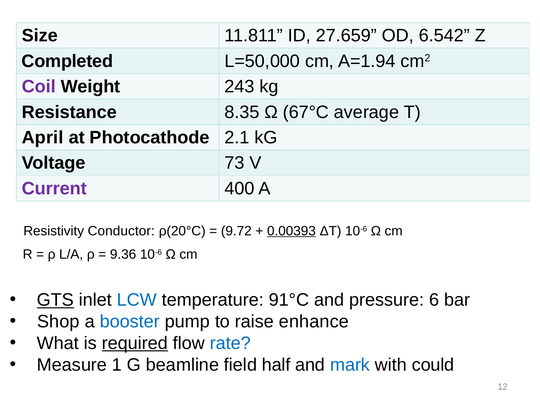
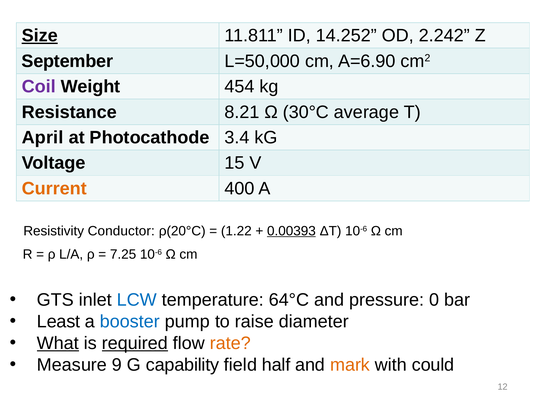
Size underline: none -> present
27.659: 27.659 -> 14.252
6.542: 6.542 -> 2.242
Completed: Completed -> September
A=1.94: A=1.94 -> A=6.90
243: 243 -> 454
8.35: 8.35 -> 8.21
67°C: 67°C -> 30°C
2.1: 2.1 -> 3.4
73: 73 -> 15
Current colour: purple -> orange
9.72: 9.72 -> 1.22
9.36: 9.36 -> 7.25
GTS underline: present -> none
91°C: 91°C -> 64°C
6: 6 -> 0
Shop: Shop -> Least
enhance: enhance -> diameter
What underline: none -> present
rate colour: blue -> orange
1: 1 -> 9
beamline: beamline -> capability
mark colour: blue -> orange
